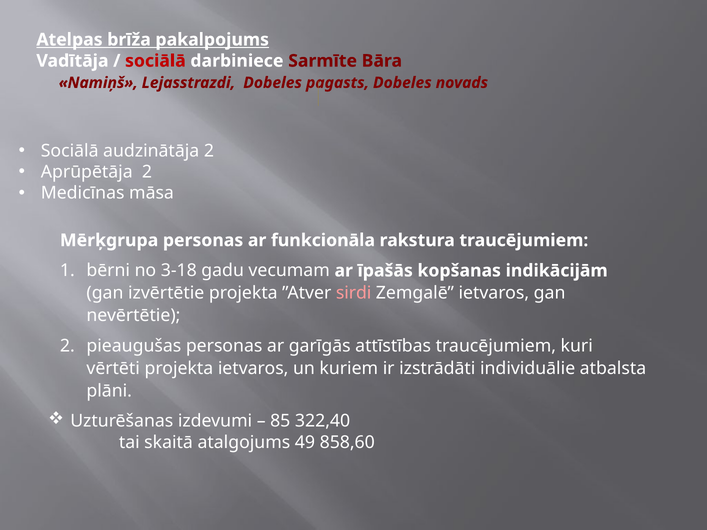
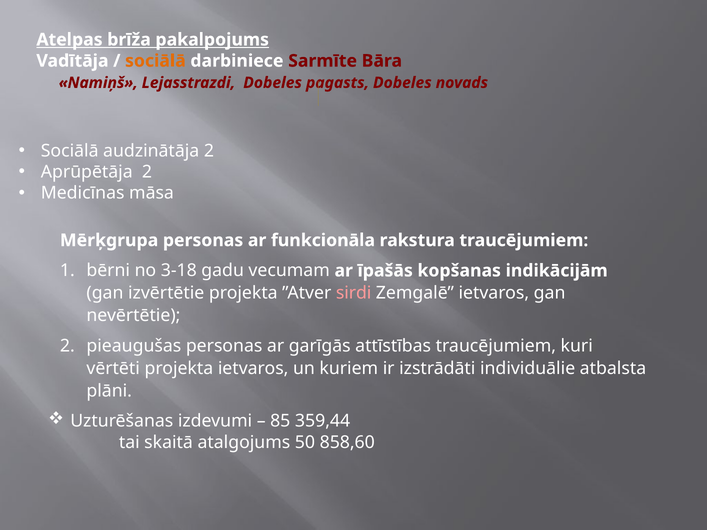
sociālā at (155, 61) colour: red -> orange
322,40: 322,40 -> 359,44
49: 49 -> 50
